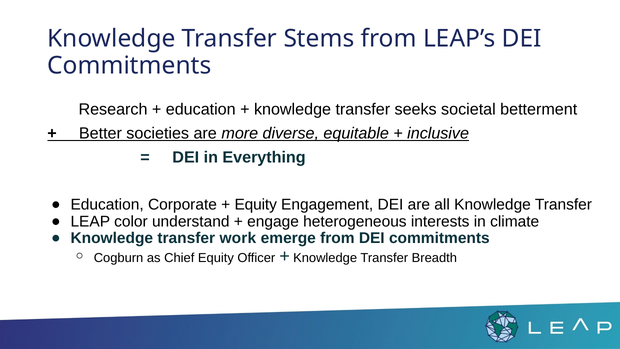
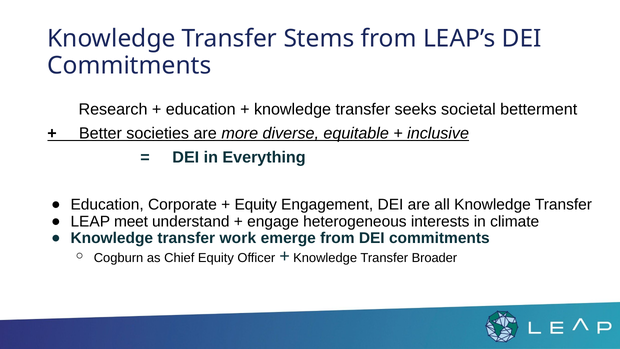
color: color -> meet
Breadth: Breadth -> Broader
